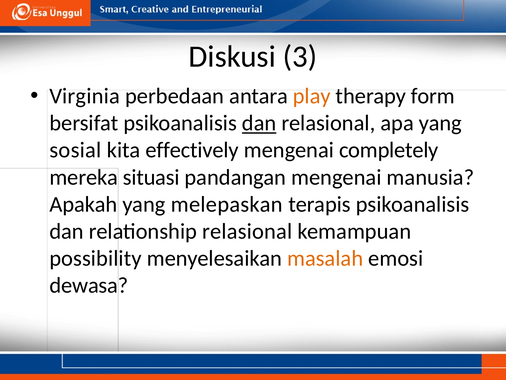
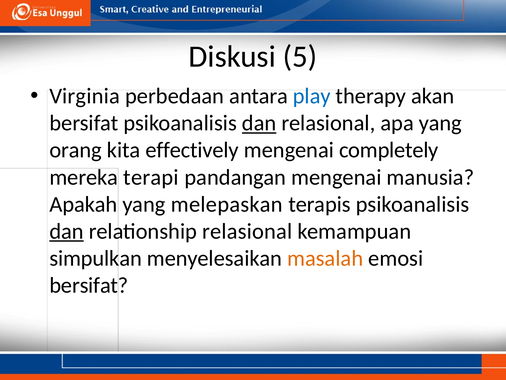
3: 3 -> 5
play colour: orange -> blue
form: form -> akan
sosial: sosial -> orang
situasi: situasi -> terapi
dan at (67, 231) underline: none -> present
possibility: possibility -> simpulkan
dewasa at (89, 285): dewasa -> bersifat
